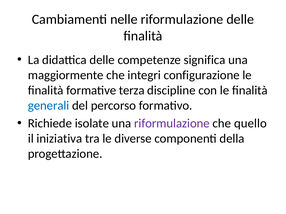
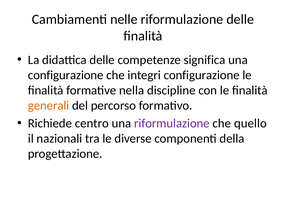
maggiormente at (66, 75): maggiormente -> configurazione
terza: terza -> nella
generali colour: blue -> orange
isolate: isolate -> centro
iniziativa: iniziativa -> nazionali
